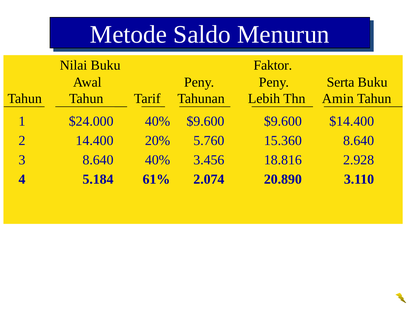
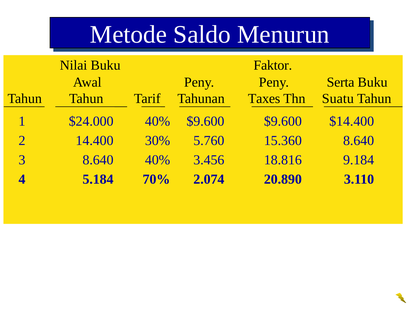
Lebih: Lebih -> Taxes
Amin: Amin -> Suatu
20%: 20% -> 30%
2.928: 2.928 -> 9.184
61%: 61% -> 70%
